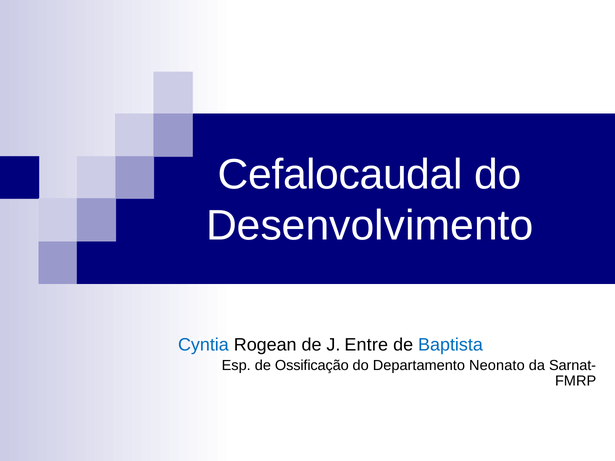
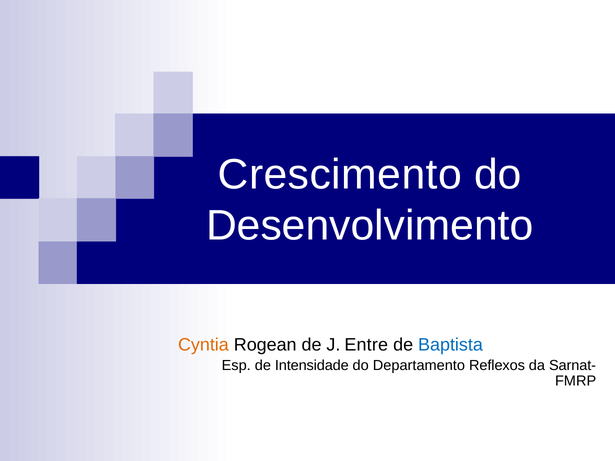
Cefalocaudal: Cefalocaudal -> Crescimento
Cyntia colour: blue -> orange
Ossificação: Ossificação -> Intensidade
Neonato: Neonato -> Reflexos
